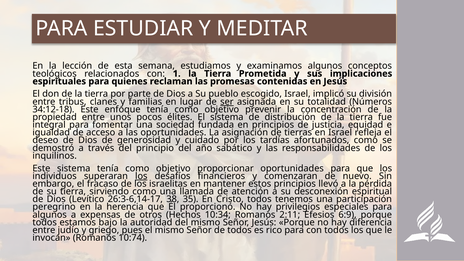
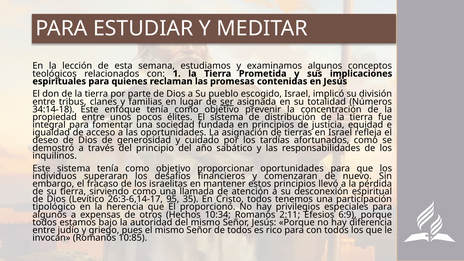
34:12-18: 34:12-18 -> 34:14-18
los at (141, 176) underline: present -> none
38: 38 -> 95
peregrino: peregrino -> tipológico
10:74: 10:74 -> 10:85
